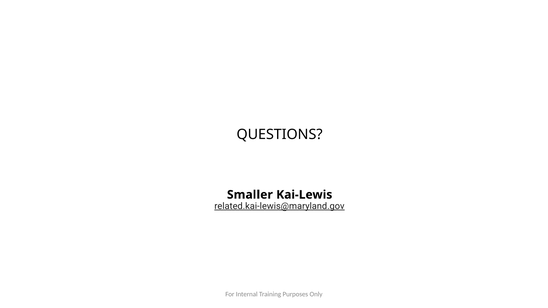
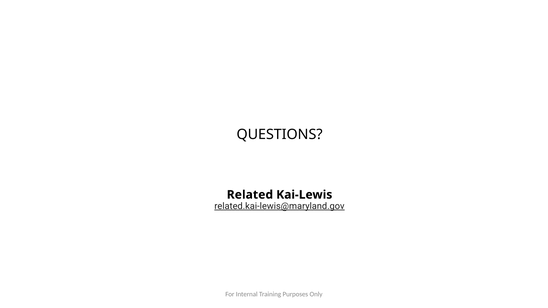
Smaller: Smaller -> Related
